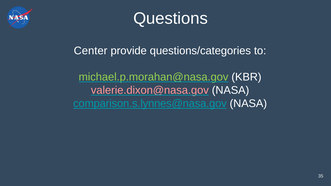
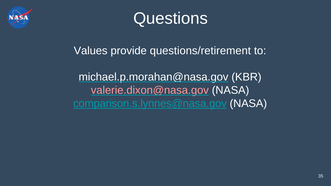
Center: Center -> Values
questions/categories: questions/categories -> questions/retirement
michael.p.morahan@nasa.gov colour: light green -> white
